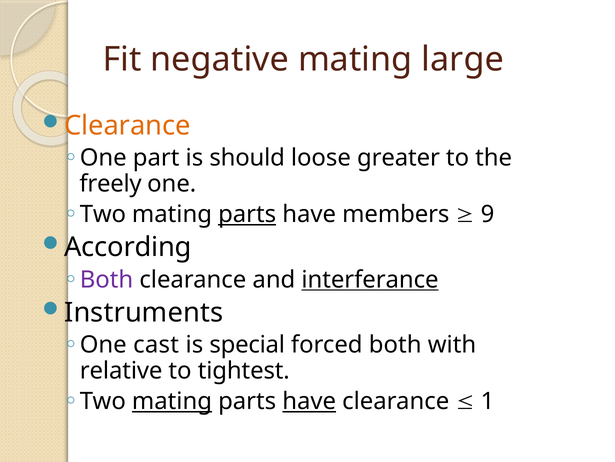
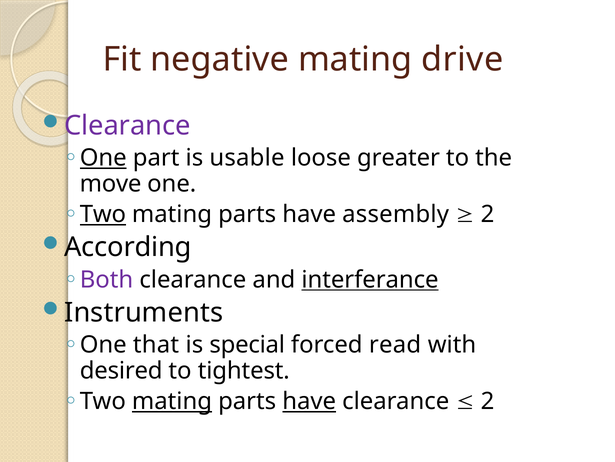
large: large -> drive
Clearance at (127, 125) colour: orange -> purple
One at (103, 158) underline: none -> present
should: should -> usable
freely: freely -> move
Two at (103, 214) underline: none -> present
parts at (247, 214) underline: present -> none
members: members -> assembly
9 at (488, 214): 9 -> 2
cast: cast -> that
forced both: both -> read
relative: relative -> desired
1 at (488, 401): 1 -> 2
